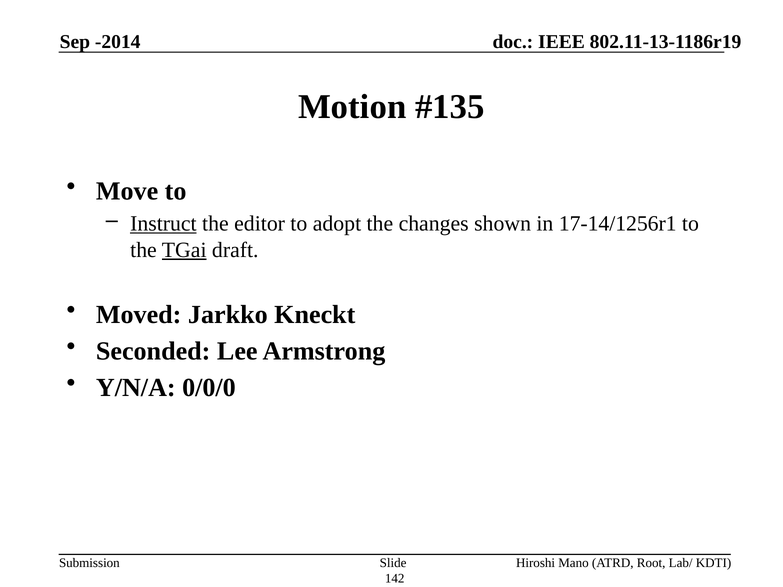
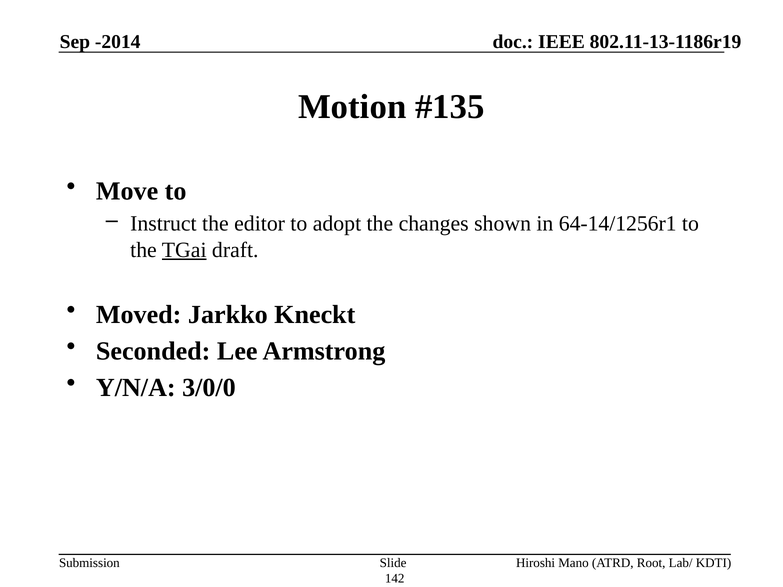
Instruct underline: present -> none
17-14/1256r1: 17-14/1256r1 -> 64-14/1256r1
0/0/0: 0/0/0 -> 3/0/0
